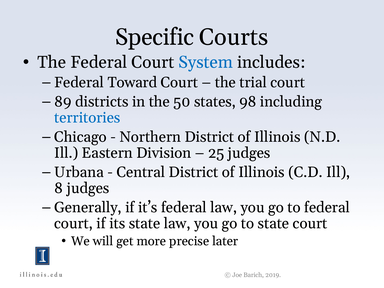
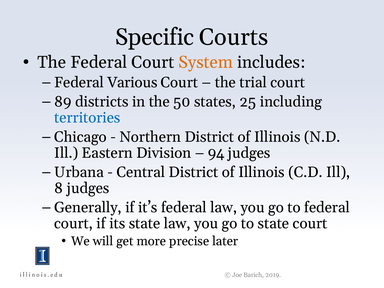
System colour: blue -> orange
Toward: Toward -> Various
98: 98 -> 25
25: 25 -> 94
